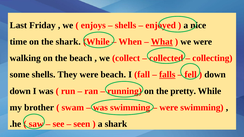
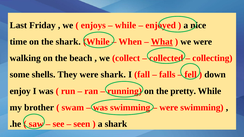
shells at (126, 25): shells -> while
were beach: beach -> shark
falls underline: present -> none
down at (20, 91): down -> enjoy
